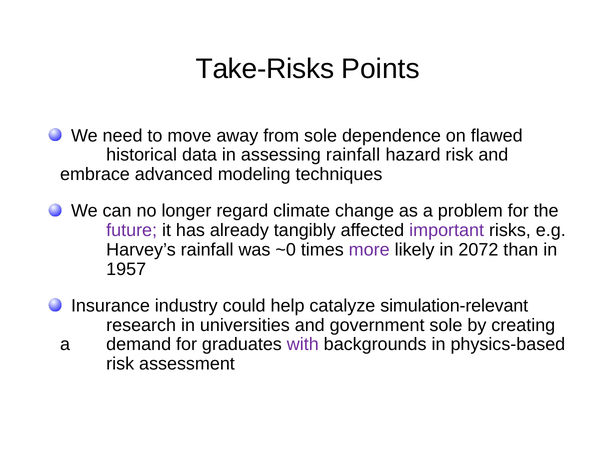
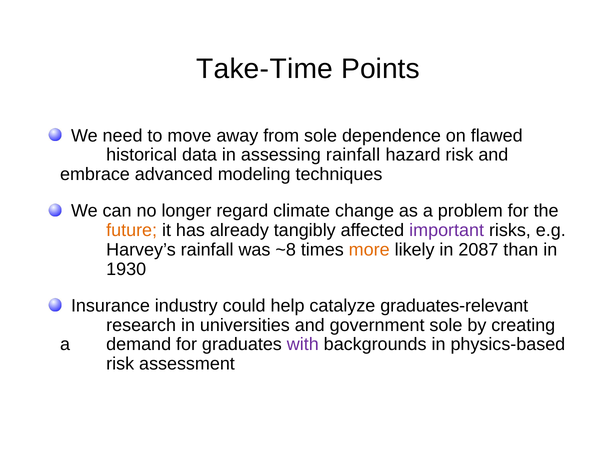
Take-Risks: Take-Risks -> Take-Time
future colour: purple -> orange
~0: ~0 -> ~8
more colour: purple -> orange
2072: 2072 -> 2087
1957: 1957 -> 1930
simulation-relevant: simulation-relevant -> graduates-relevant
